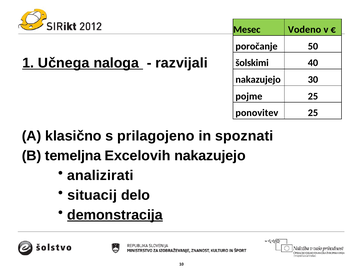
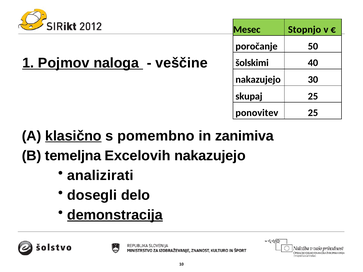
Vodeno: Vodeno -> Stopnjo
Učnega: Učnega -> Pojmov
razvijali: razvijali -> veščine
pojme: pojme -> skupaj
klasično underline: none -> present
prilagojeno: prilagojeno -> pomembno
spoznati: spoznati -> zanimiva
situacij: situacij -> dosegli
